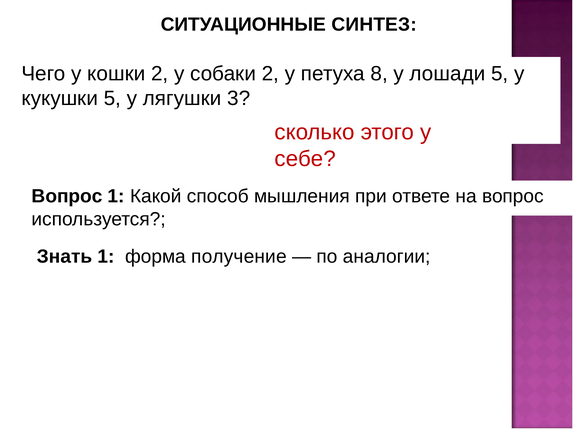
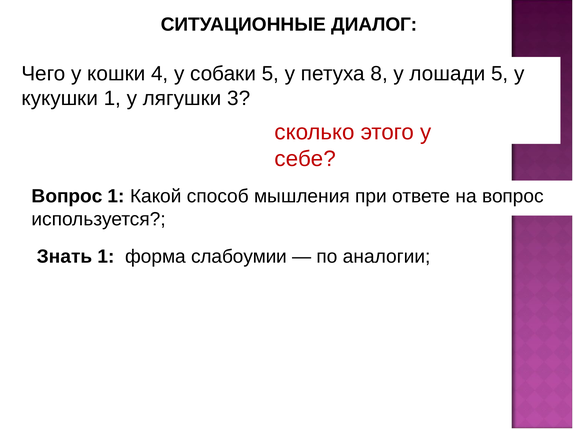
СИНТЕЗ: СИНТЕЗ -> ДИАЛОГ
кошки 2: 2 -> 4
собаки 2: 2 -> 5
кукушки 5: 5 -> 1
получение: получение -> слабоумии
